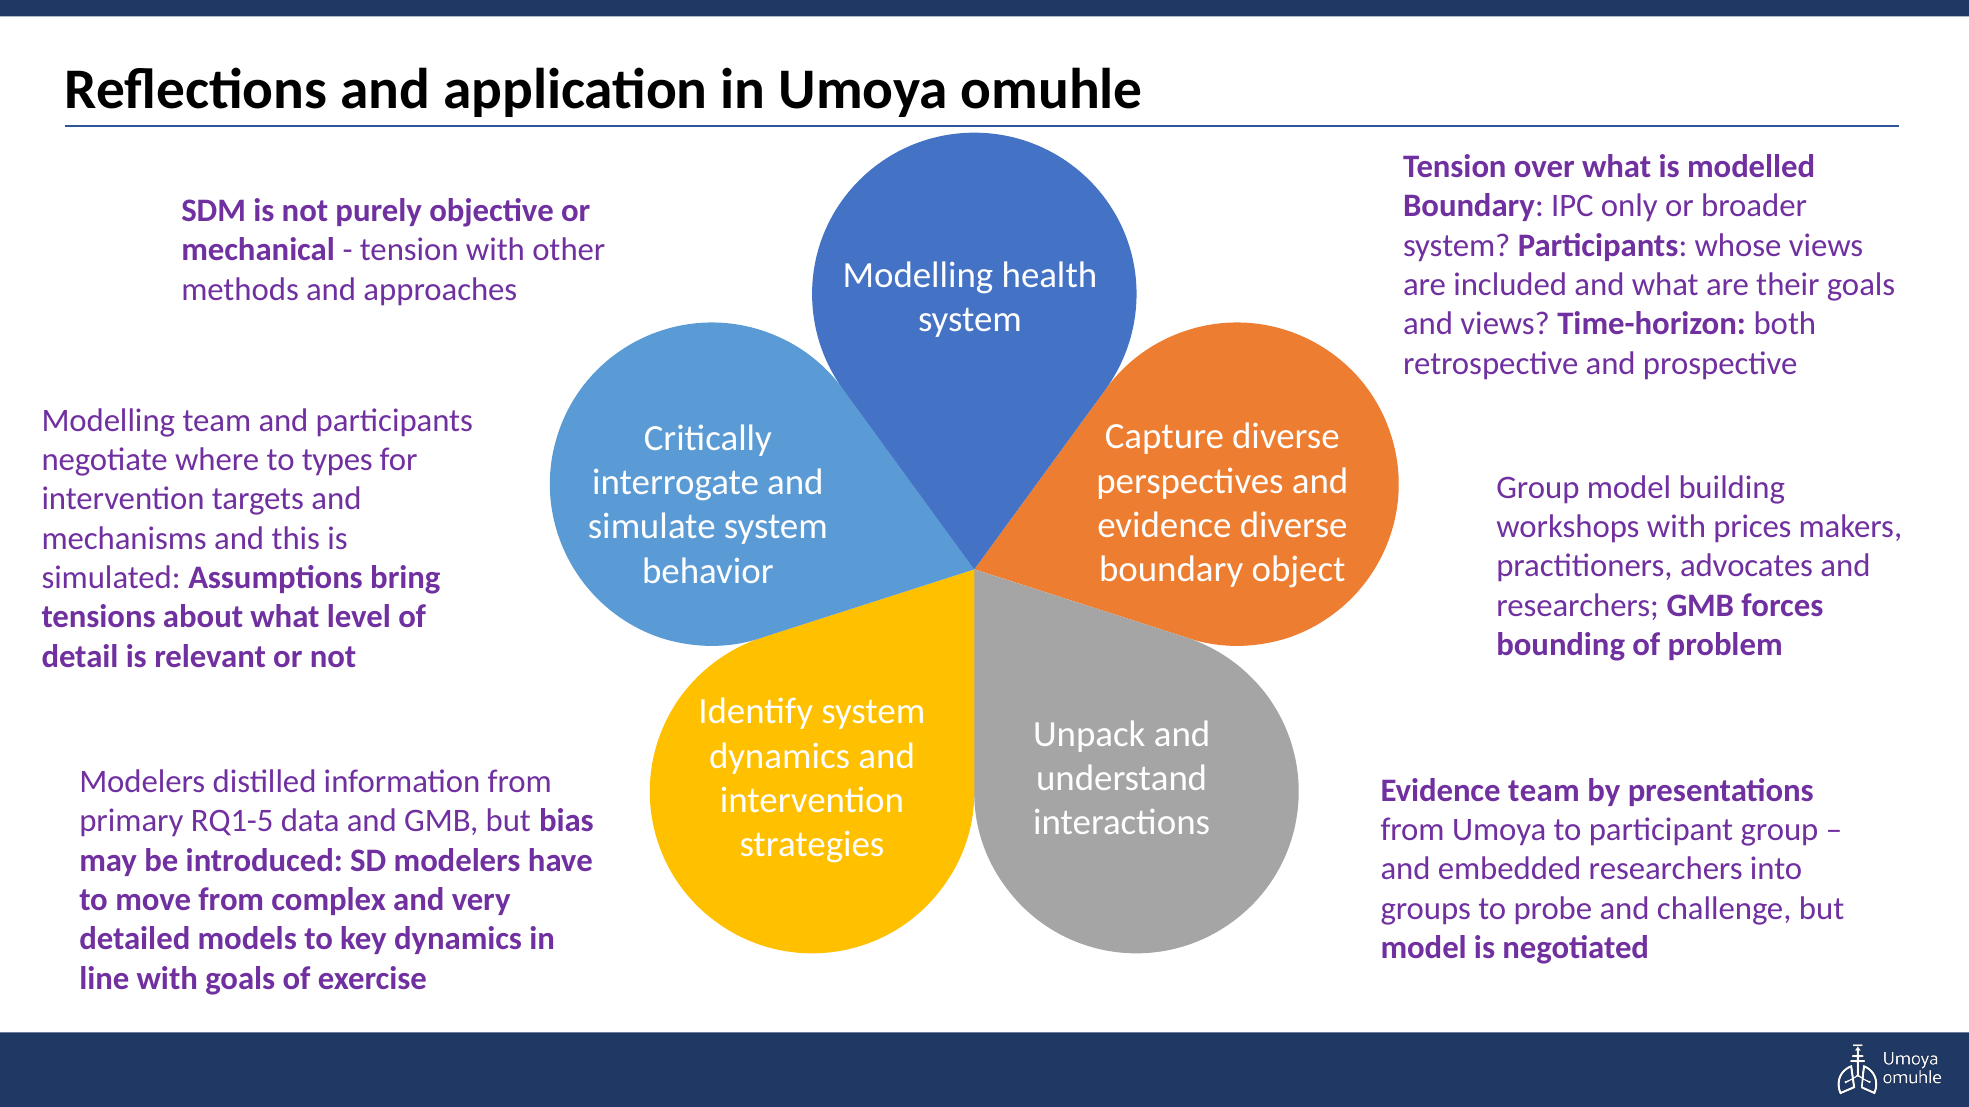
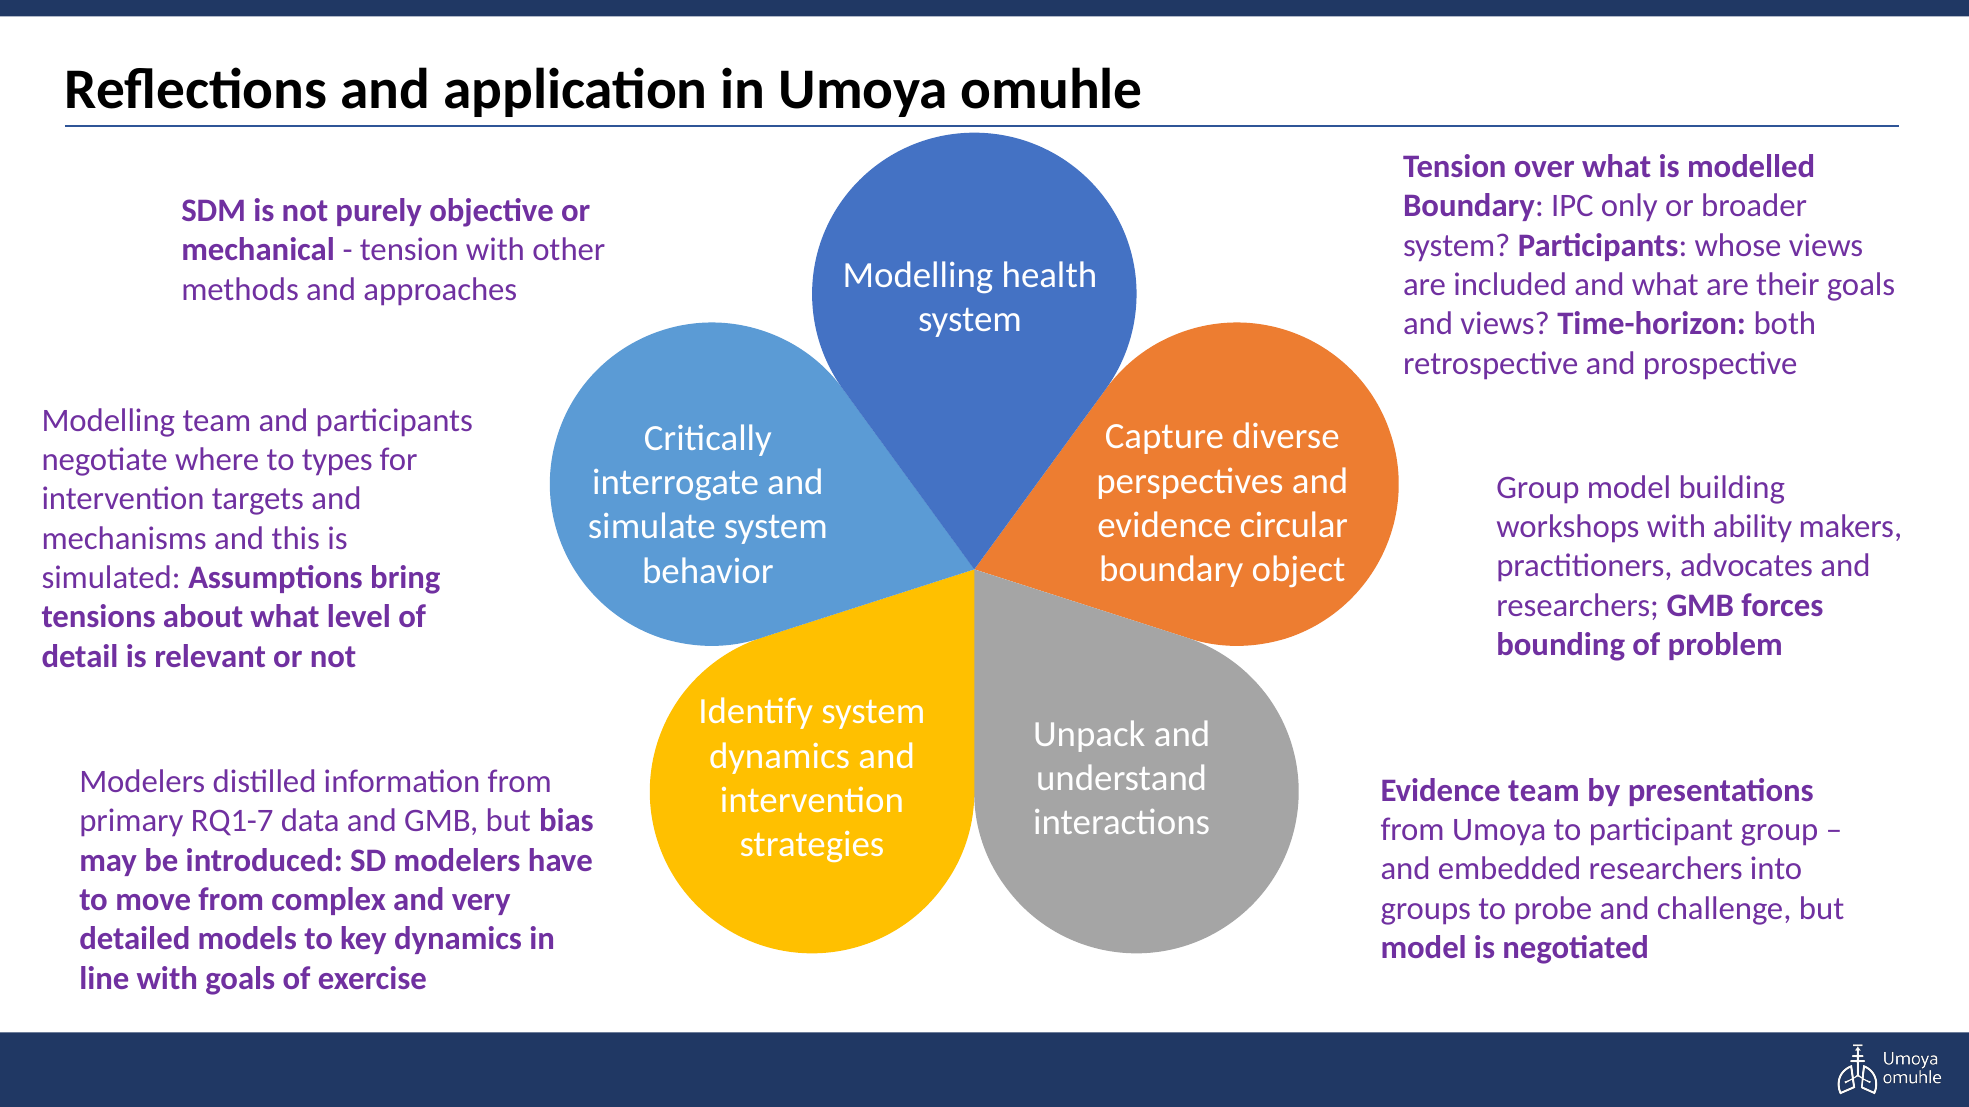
evidence diverse: diverse -> circular
prices: prices -> ability
RQ1-5: RQ1-5 -> RQ1-7
